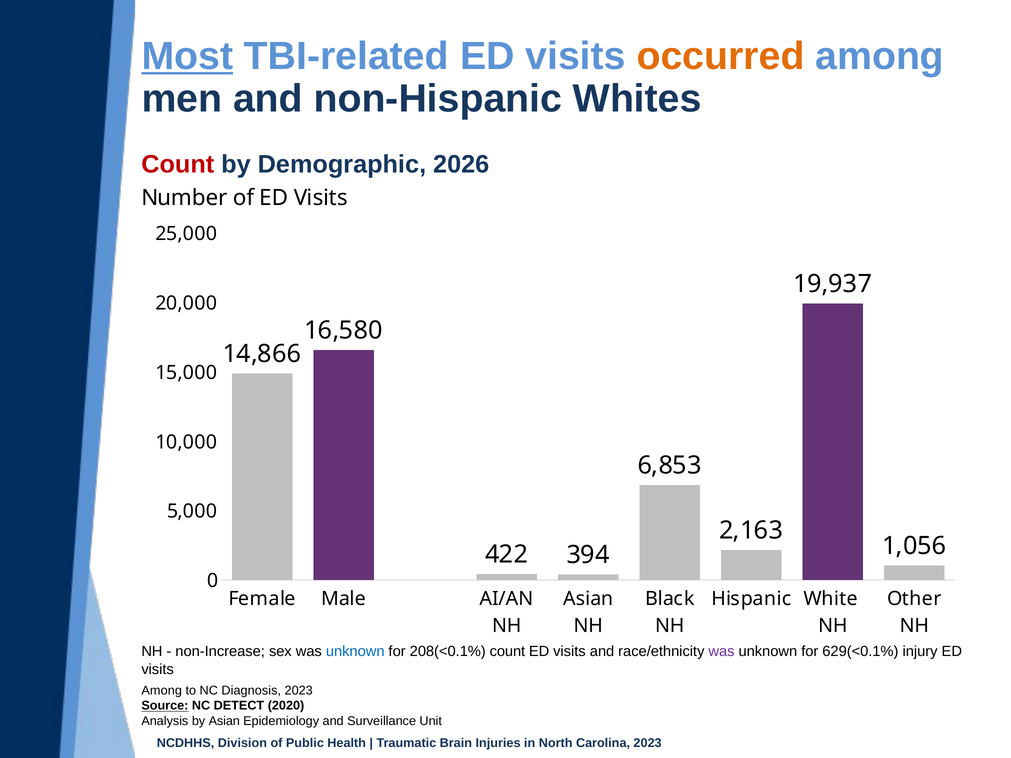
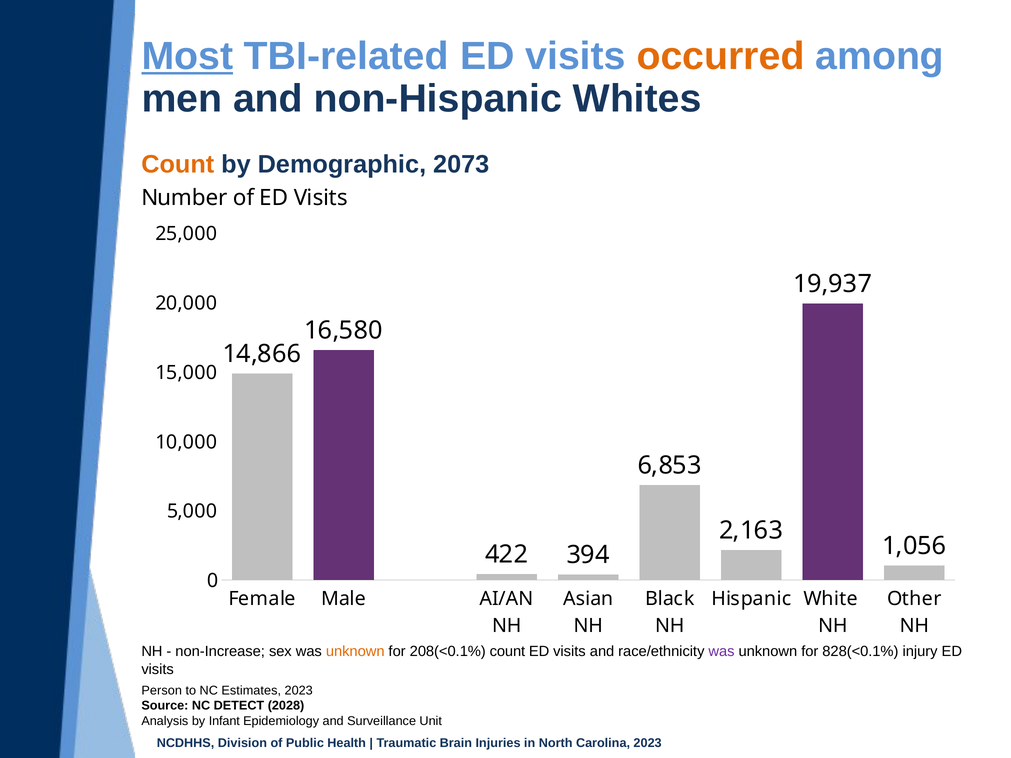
Count at (178, 164) colour: red -> orange
2026: 2026 -> 2073
unknown at (355, 652) colour: blue -> orange
629(<0.1%: 629(<0.1% -> 828(<0.1%
Among at (162, 691): Among -> Person
Diagnosis: Diagnosis -> Estimates
Source underline: present -> none
2020: 2020 -> 2028
by Asian: Asian -> Infant
